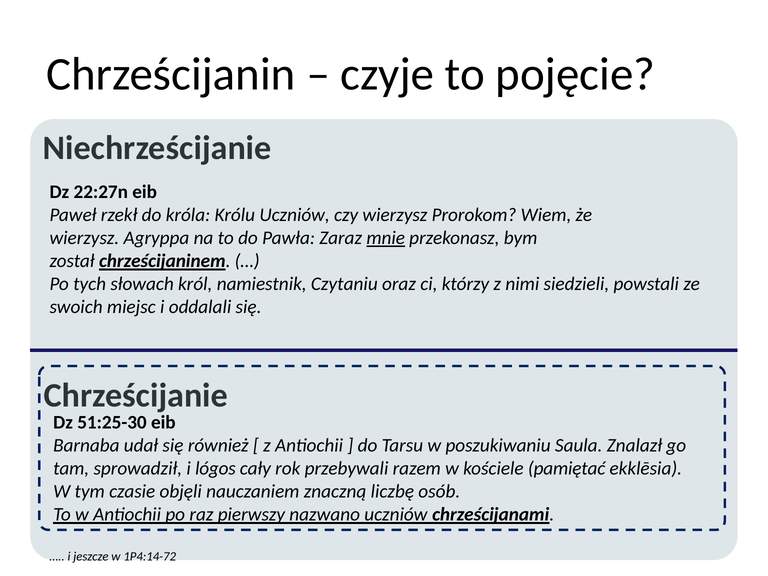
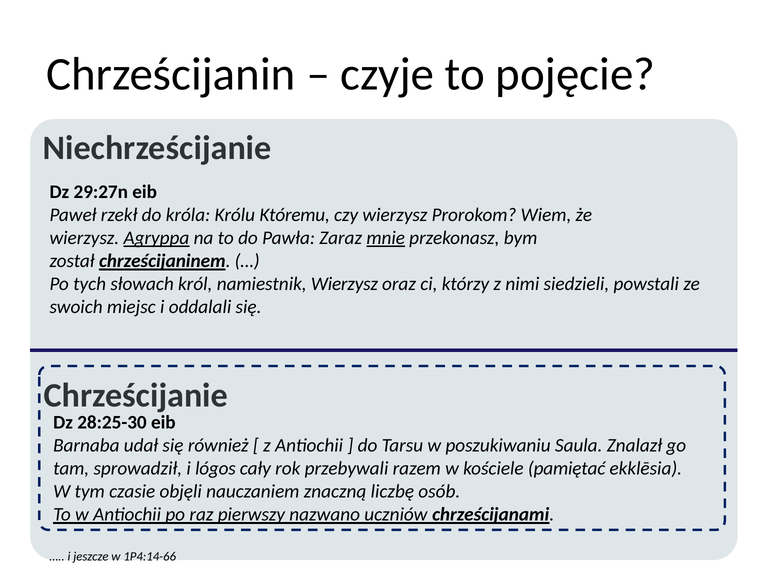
22:27n: 22:27n -> 29:27n
Królu Uczniów: Uczniów -> Któremu
Agryppa underline: none -> present
namiestnik Czytaniu: Czytaniu -> Wierzysz
51:25-30: 51:25-30 -> 28:25-30
1P4:14-72: 1P4:14-72 -> 1P4:14-66
